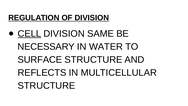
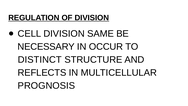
CELL underline: present -> none
WATER: WATER -> OCCUR
SURFACE: SURFACE -> DISTINCT
STRUCTURE at (46, 85): STRUCTURE -> PROGNOSIS
